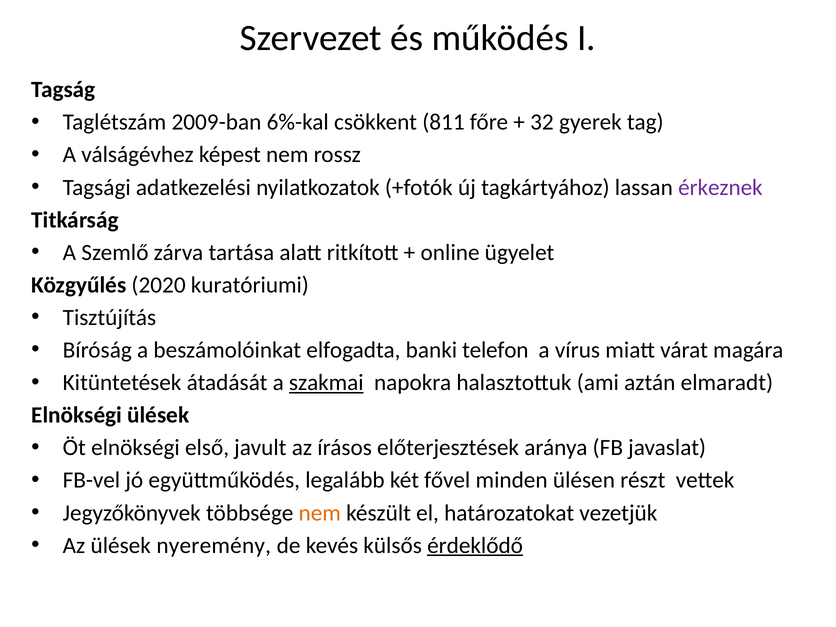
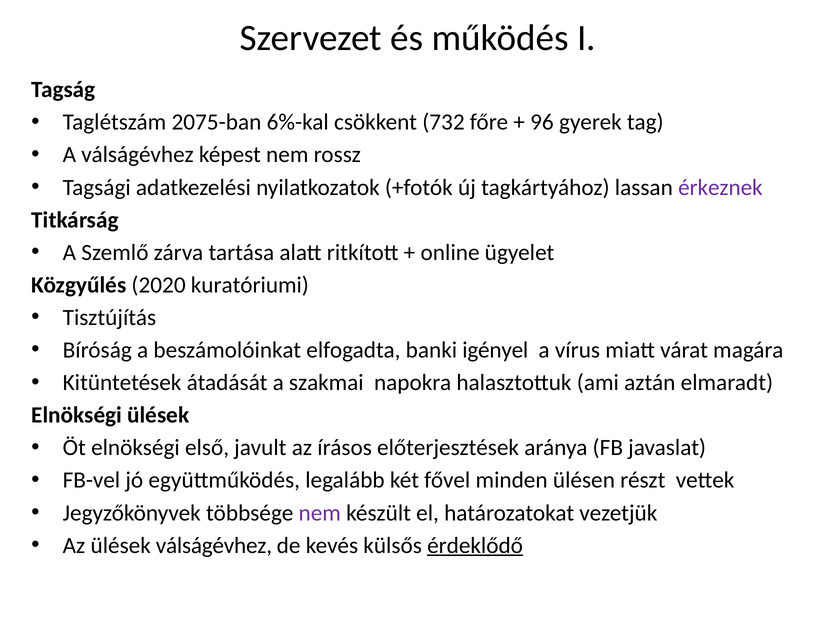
2009-ban: 2009-ban -> 2075-ban
811: 811 -> 732
32: 32 -> 96
telefon: telefon -> igényel
szakmai underline: present -> none
nem at (320, 513) colour: orange -> purple
ülések nyeremény: nyeremény -> válságévhez
